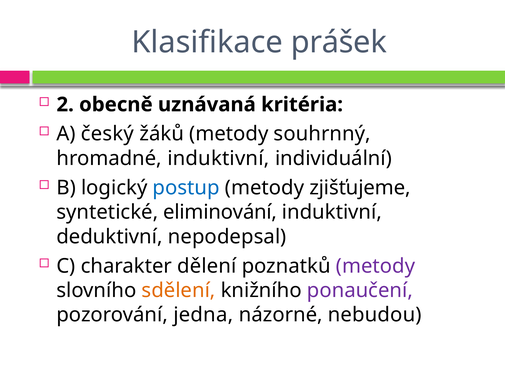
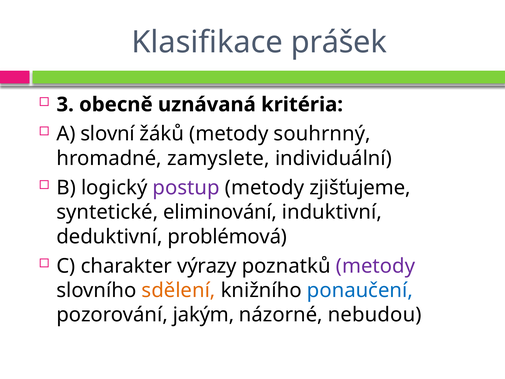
2: 2 -> 3
český: český -> slovní
hromadné induktivní: induktivní -> zamyslete
postup colour: blue -> purple
nepodepsal: nepodepsal -> problémová
dělení: dělení -> výrazy
ponaučení colour: purple -> blue
jedna: jedna -> jakým
